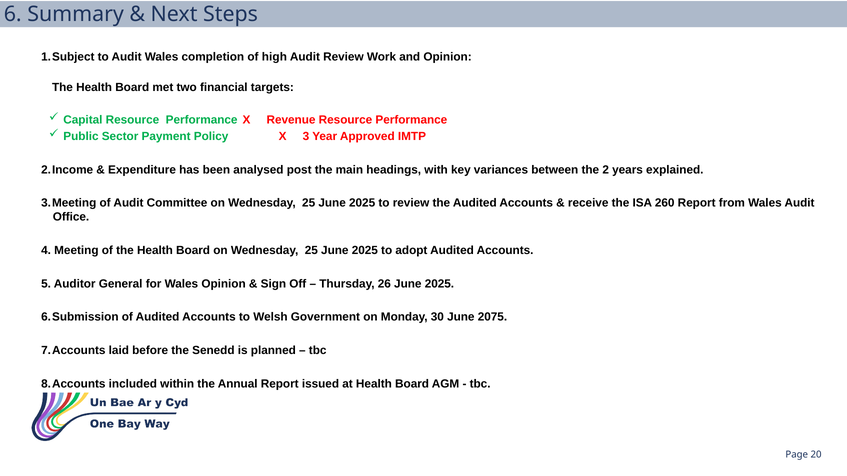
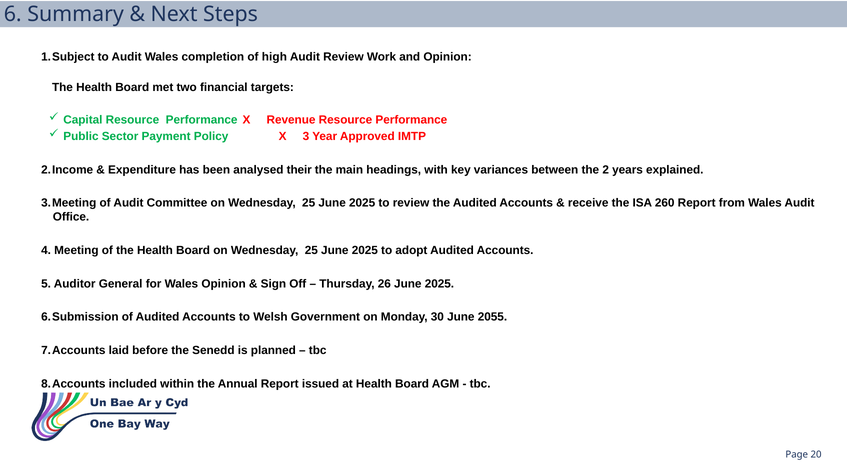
post: post -> their
2075: 2075 -> 2055
